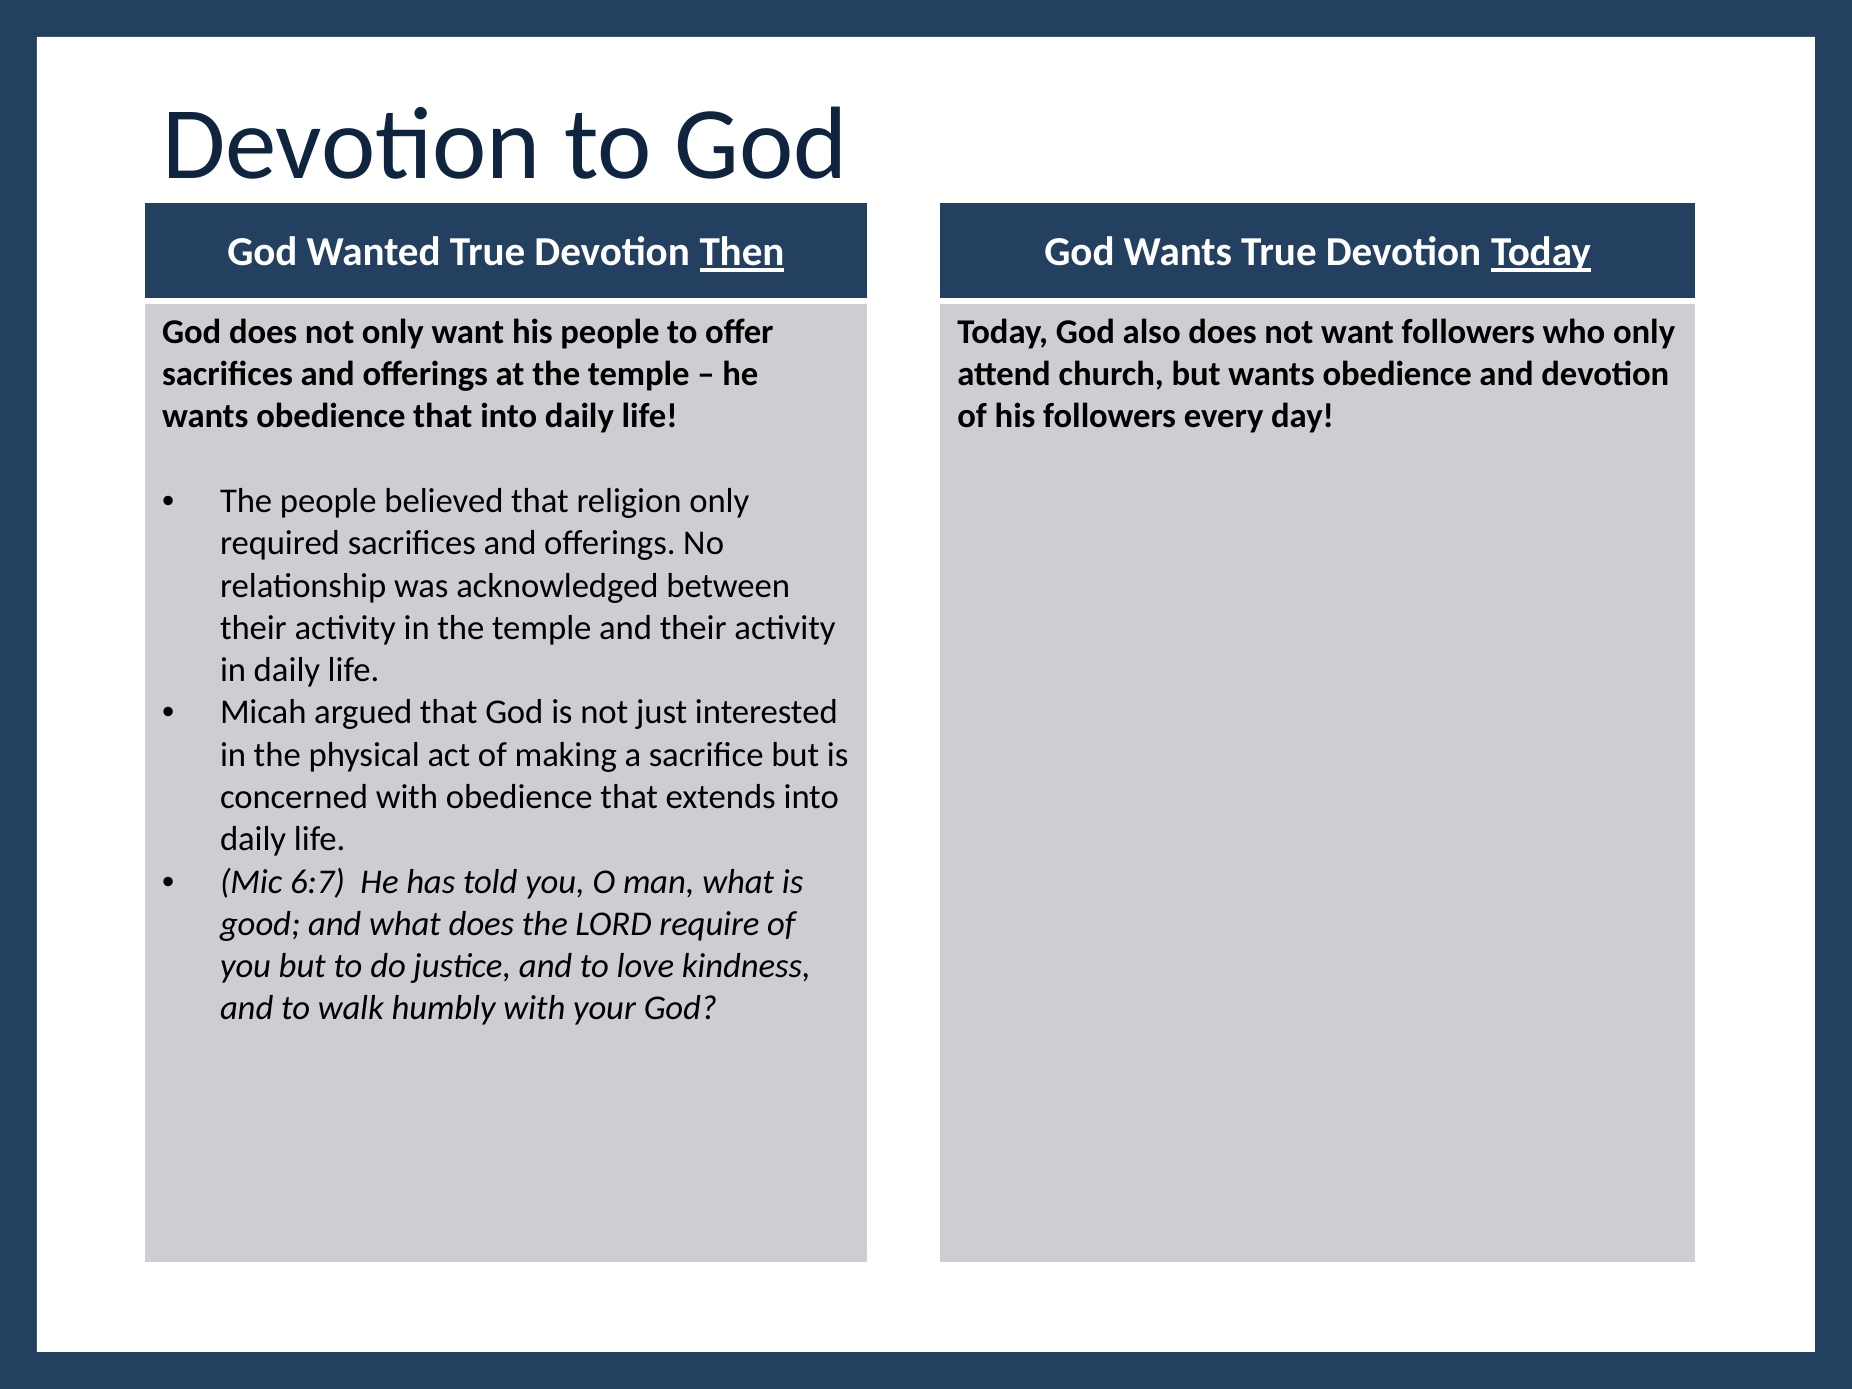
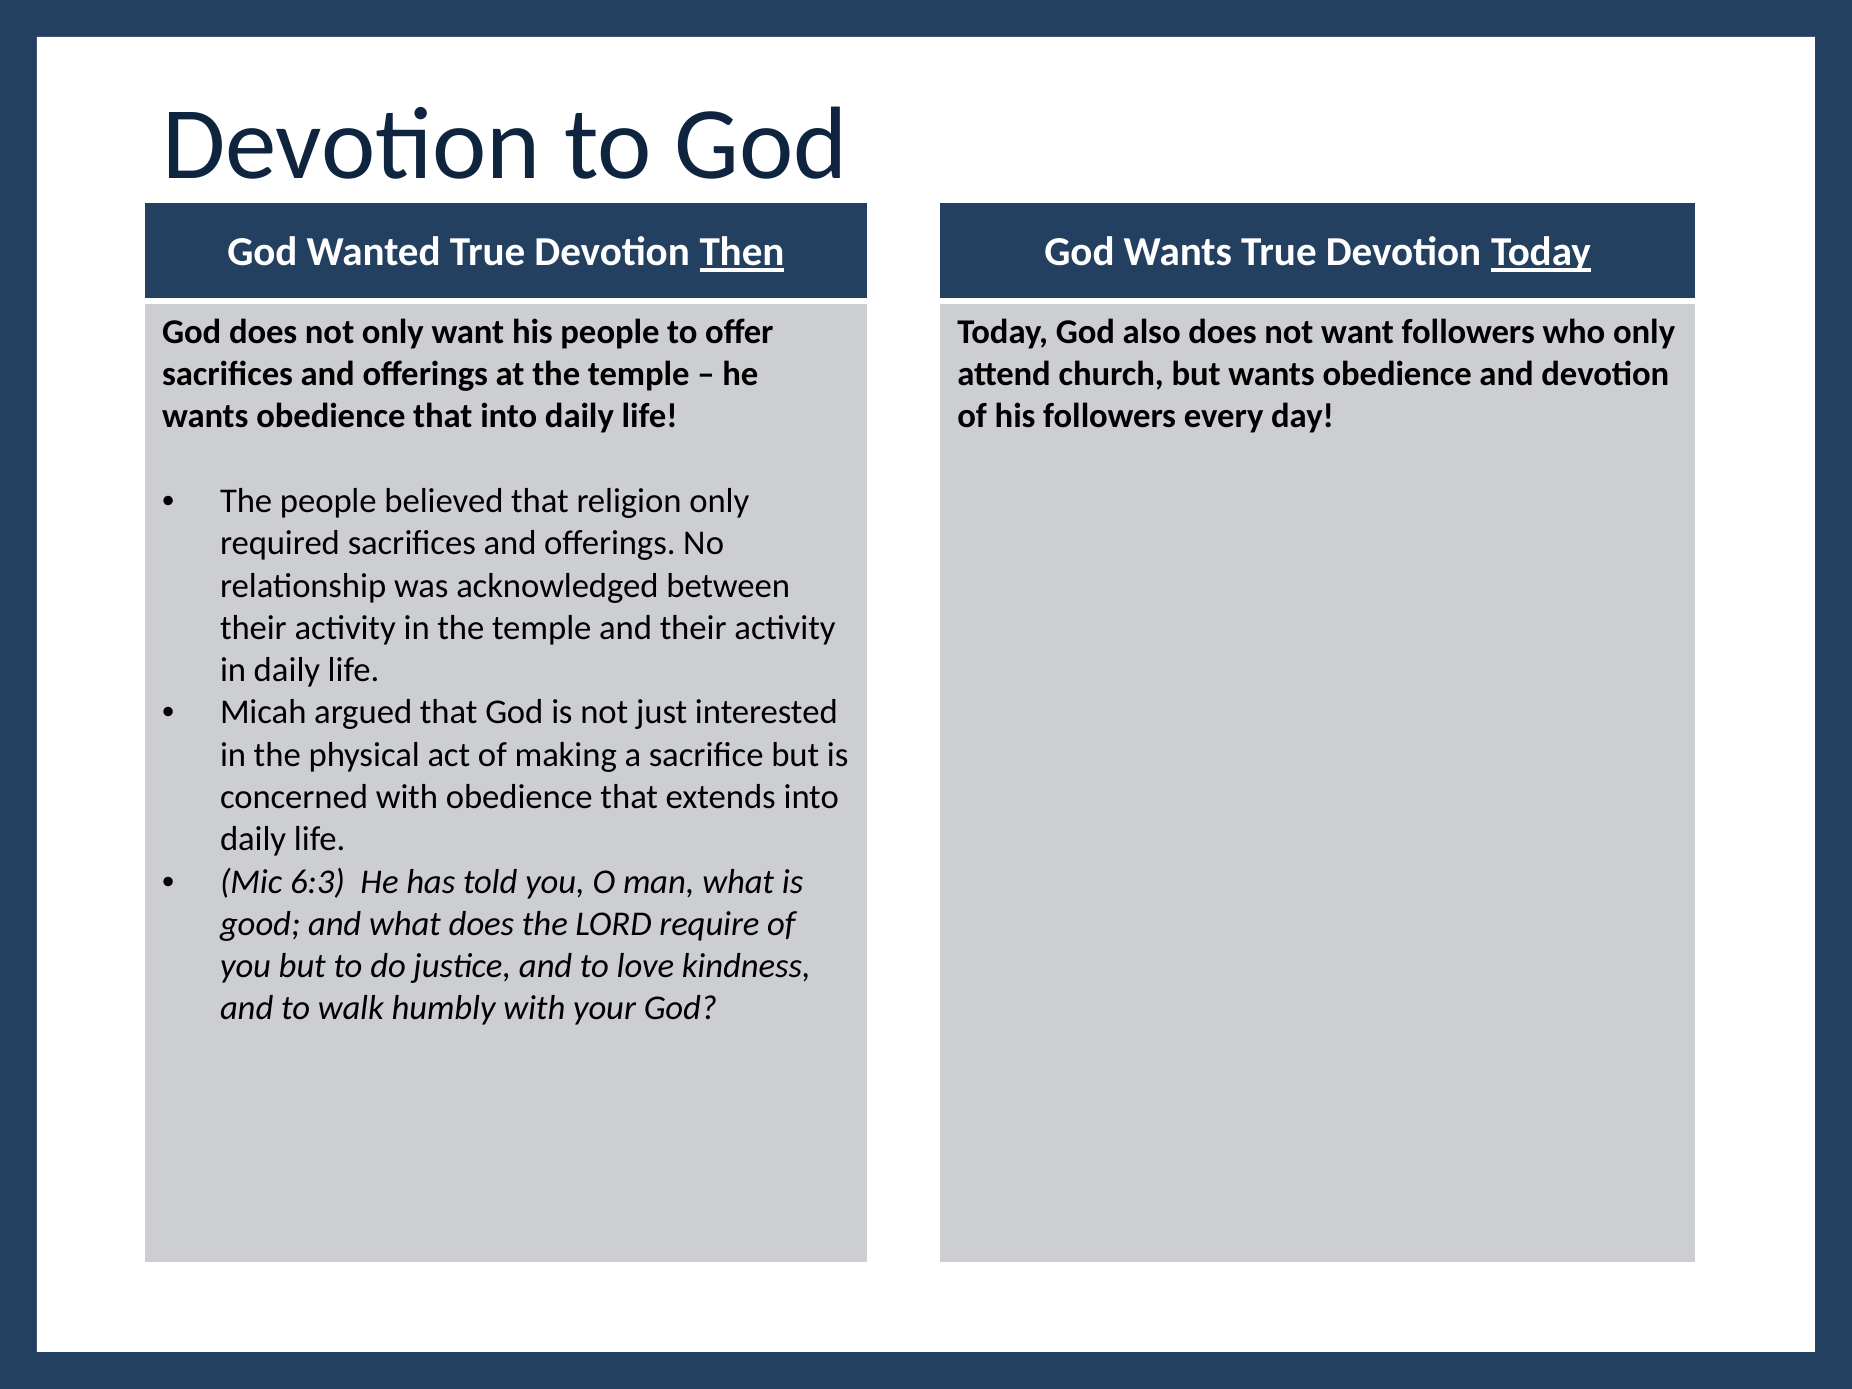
6:7: 6:7 -> 6:3
